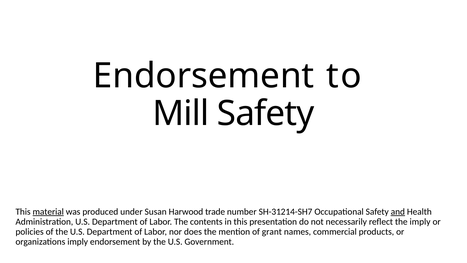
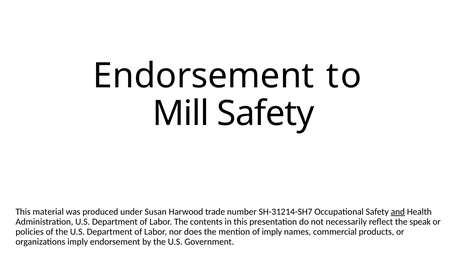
material underline: present -> none
the imply: imply -> speak
of grant: grant -> imply
